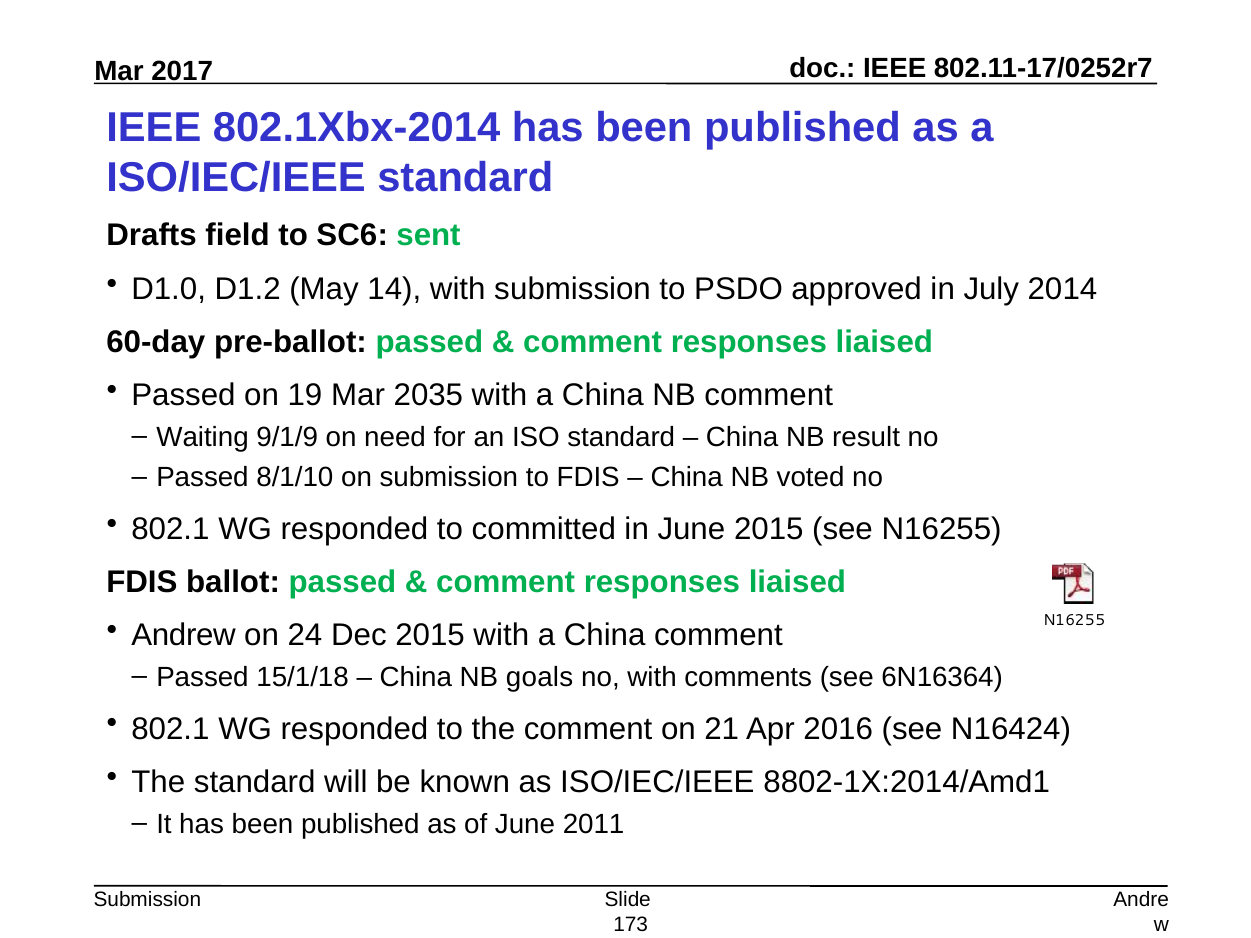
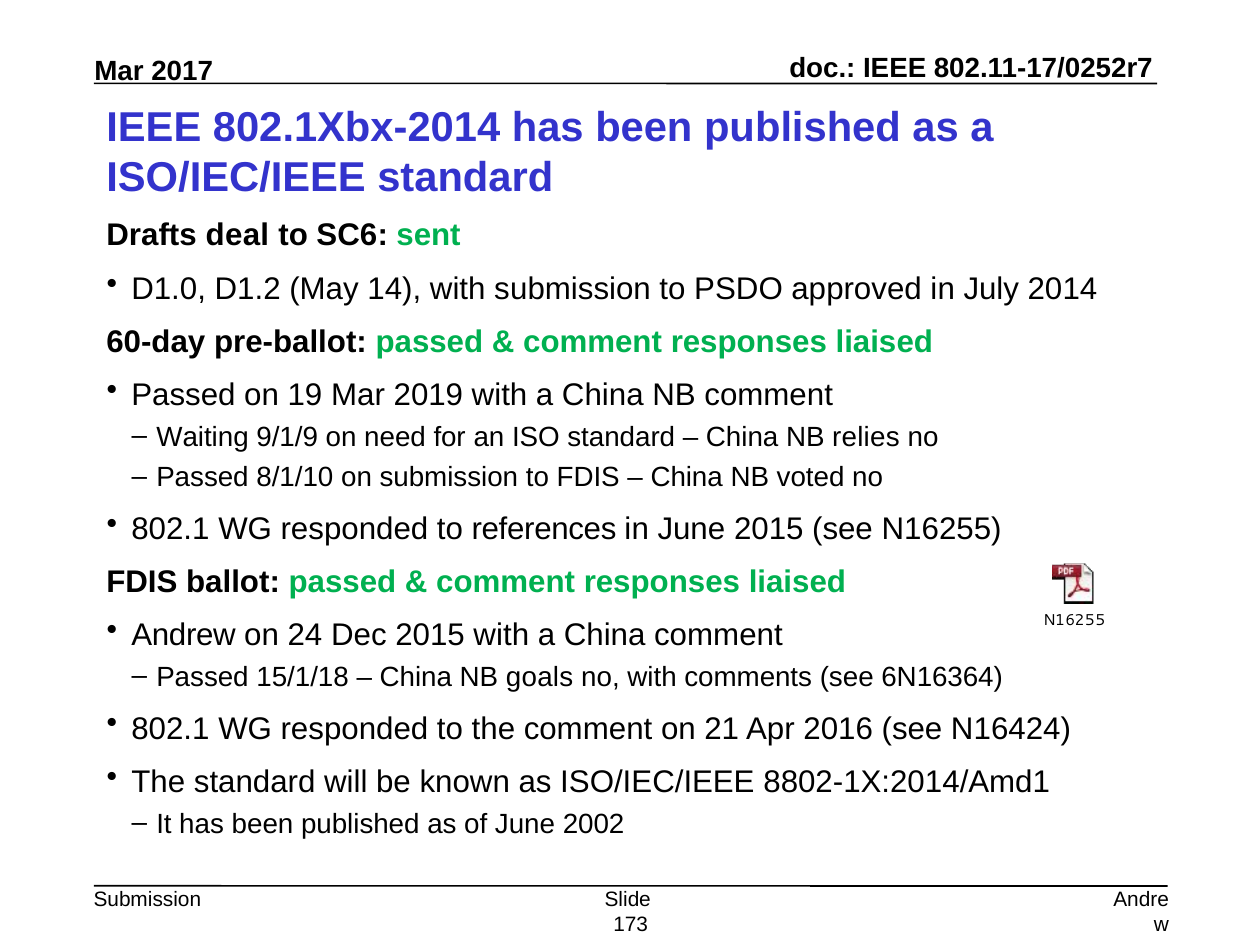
field: field -> deal
2035: 2035 -> 2019
result: result -> relies
committed: committed -> references
2011: 2011 -> 2002
